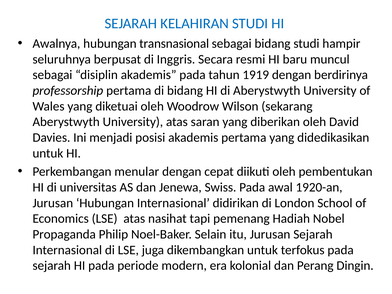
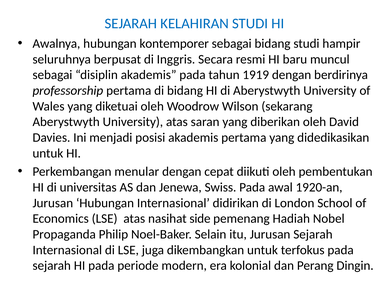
transnasional: transnasional -> kontemporer
tapi: tapi -> side
